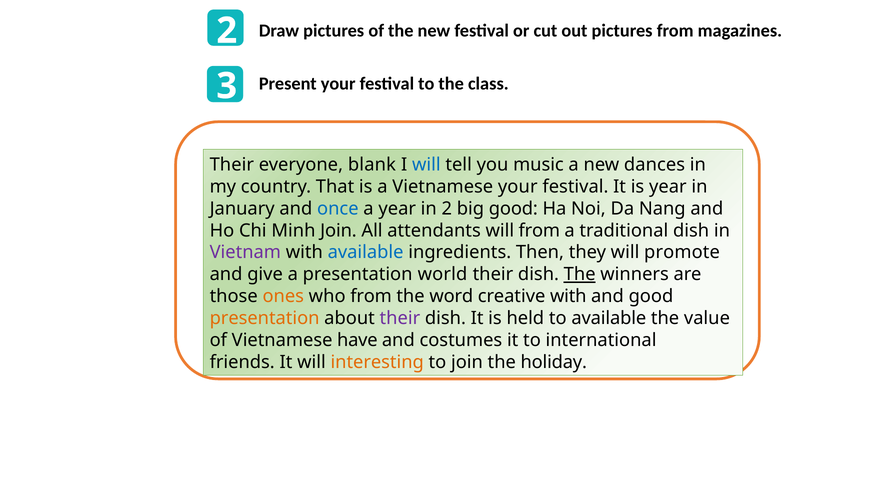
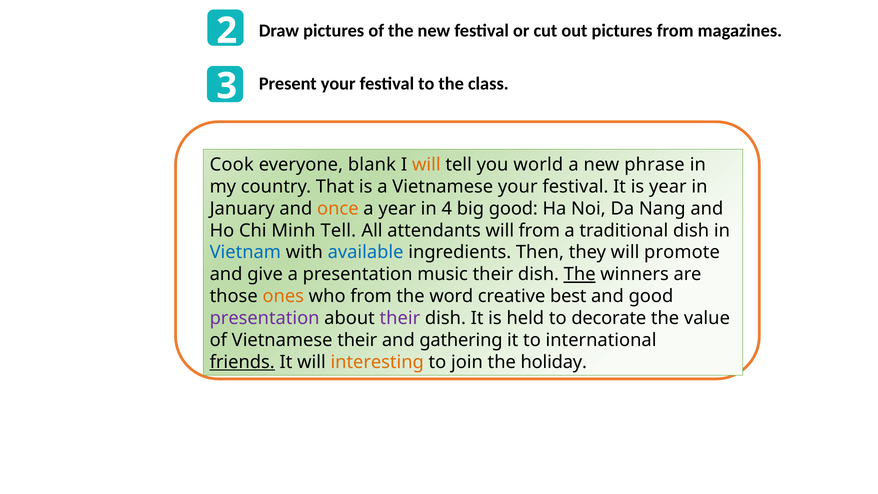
Their at (232, 165): Their -> Cook
will at (426, 165) colour: blue -> orange
music: music -> world
dances: dances -> phrase
once colour: blue -> orange
in 2: 2 -> 4
Minh Join: Join -> Tell
Vietnam colour: purple -> blue
world: world -> music
creative with: with -> best
presentation at (265, 318) colour: orange -> purple
to available: available -> decorate
Vietnamese have: have -> their
costumes: costumes -> gathering
friends underline: none -> present
